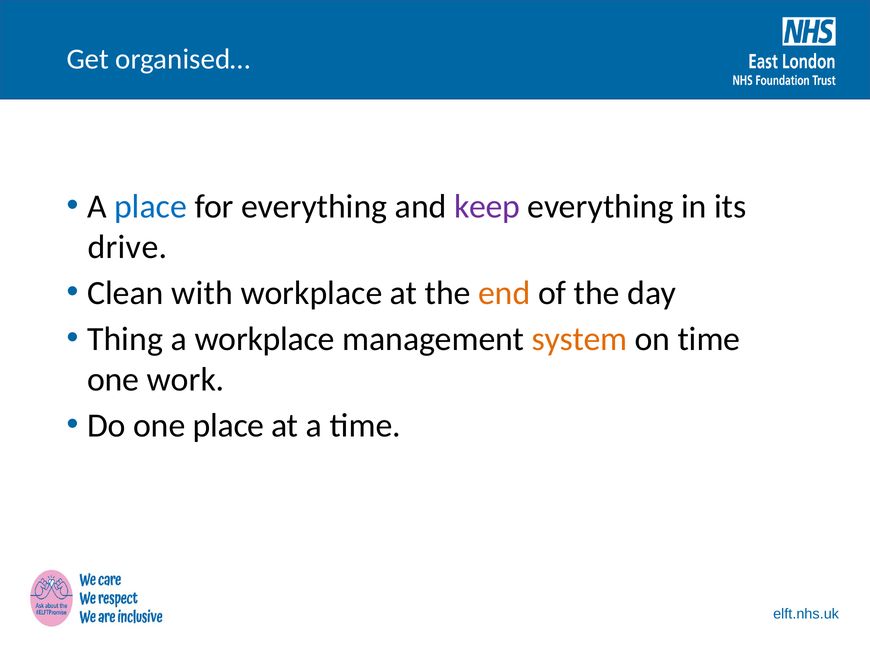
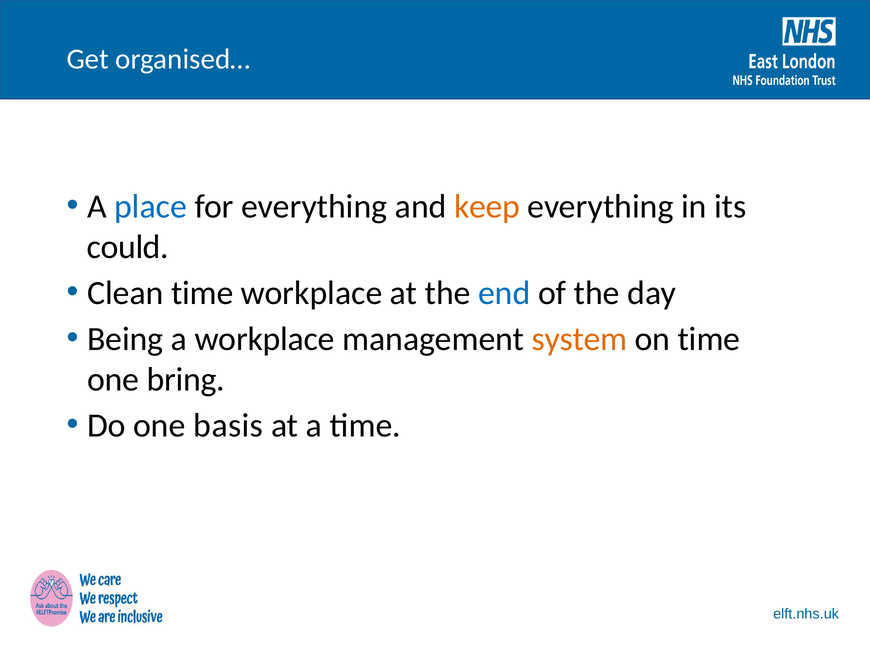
keep colour: purple -> orange
drive: drive -> could
Clean with: with -> time
end colour: orange -> blue
Thing: Thing -> Being
work: work -> bring
one place: place -> basis
